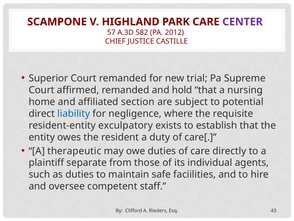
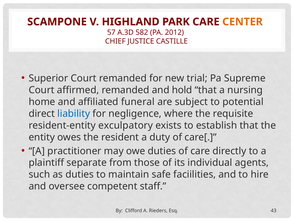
CENTER colour: purple -> orange
section: section -> funeral
therapeutic: therapeutic -> practitioner
